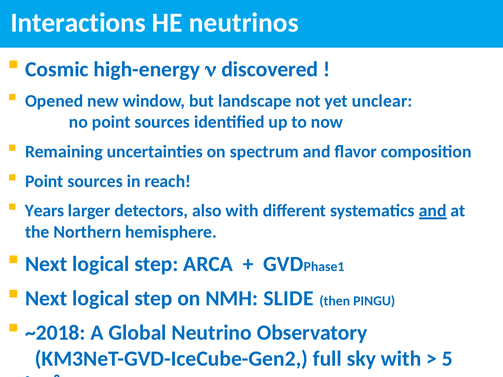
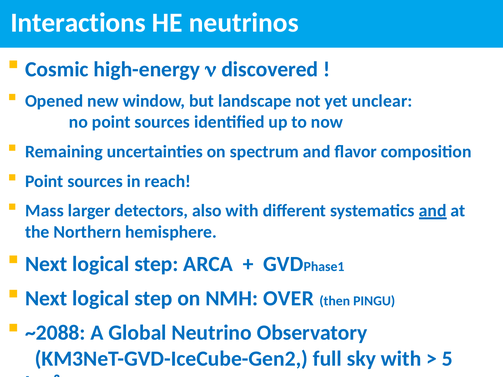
Years: Years -> Mass
SLIDE: SLIDE -> OVER
~2018: ~2018 -> ~2088
